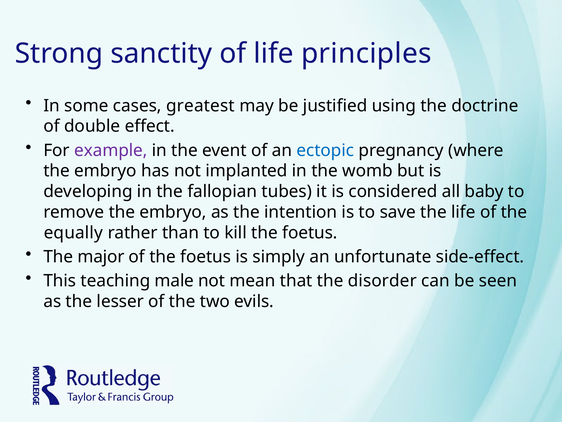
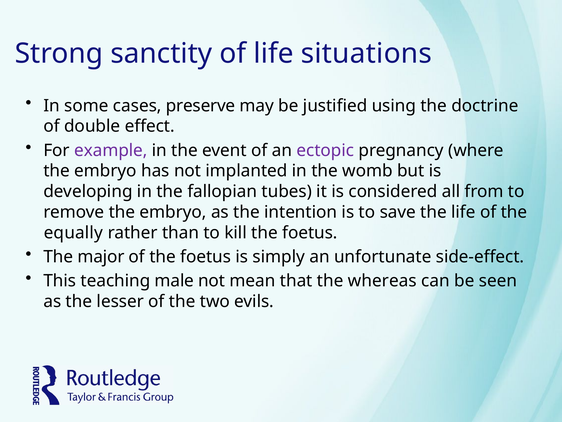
principles: principles -> situations
greatest: greatest -> preserve
ectopic colour: blue -> purple
baby: baby -> from
disorder: disorder -> whereas
